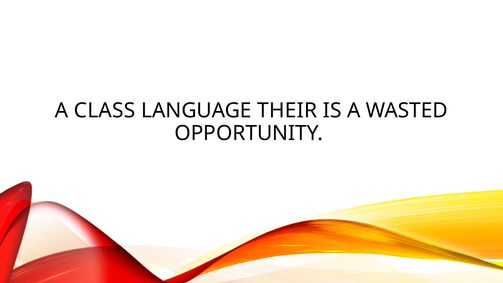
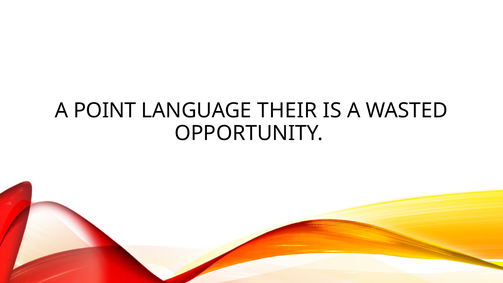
CLASS: CLASS -> POINT
